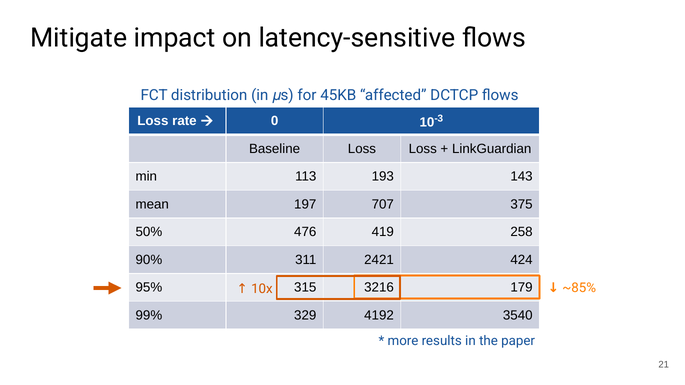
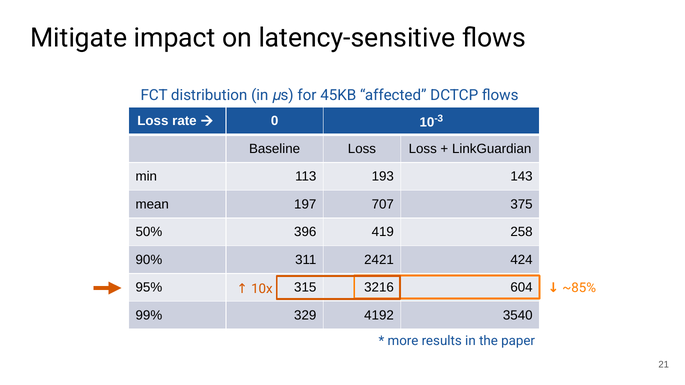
476: 476 -> 396
179: 179 -> 604
